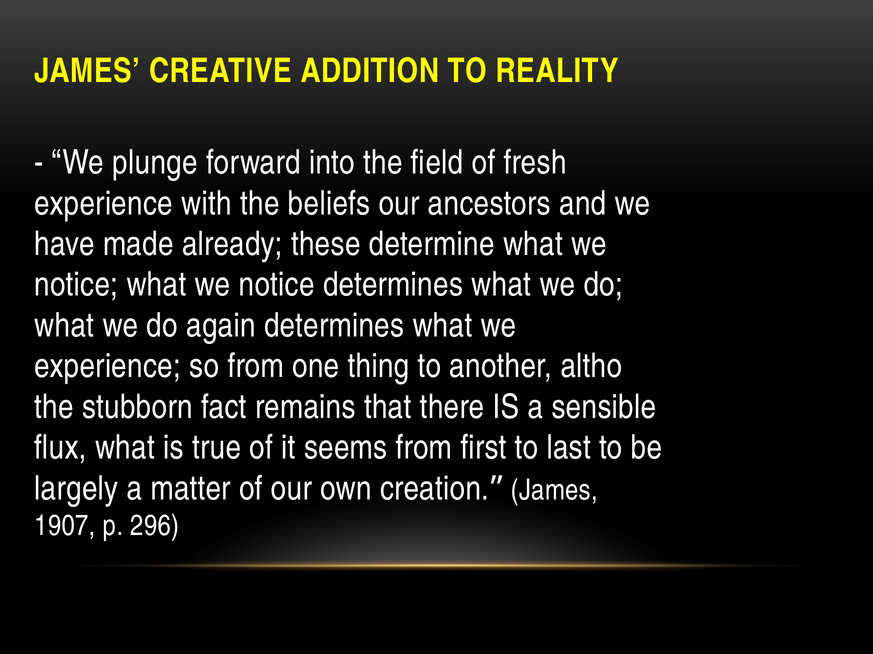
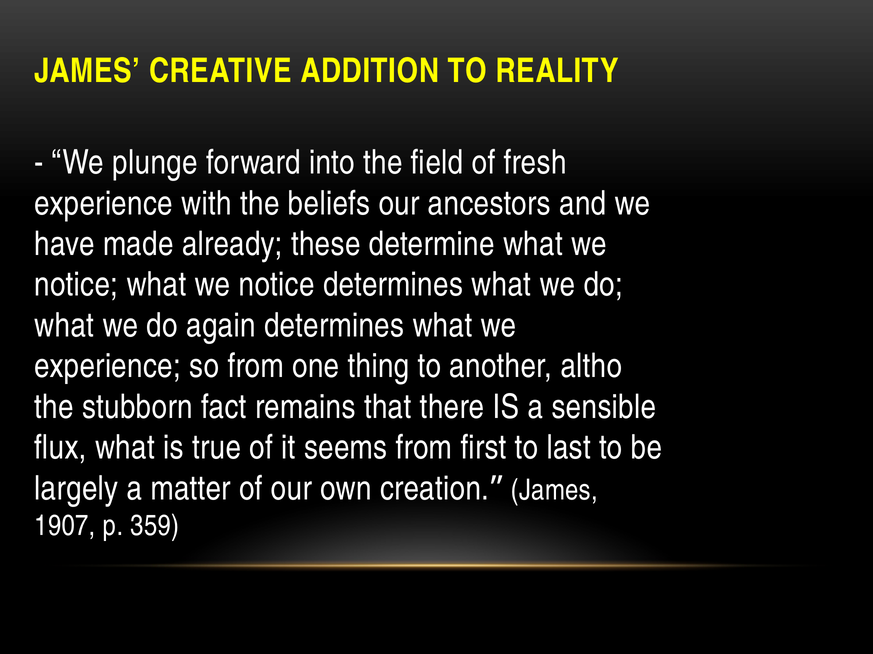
296: 296 -> 359
